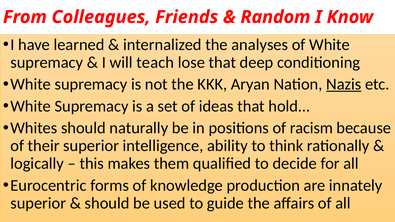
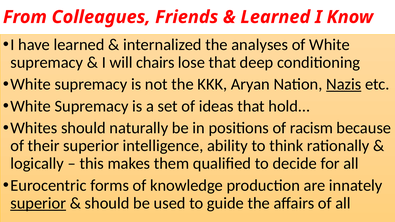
Random at (275, 17): Random -> Learned
teach: teach -> chairs
superior at (38, 203) underline: none -> present
